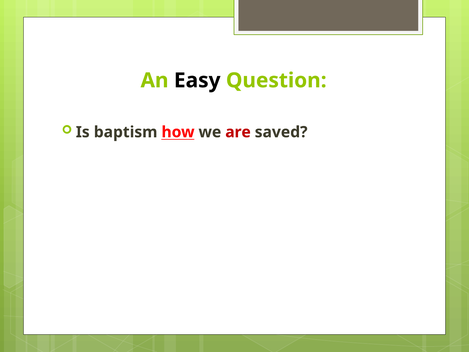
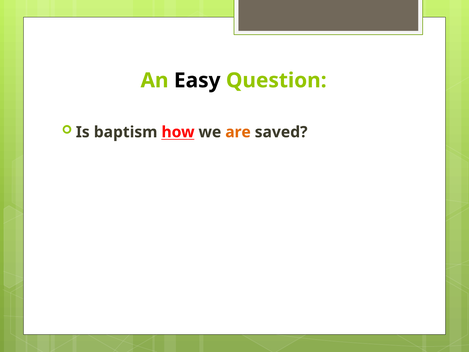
are colour: red -> orange
